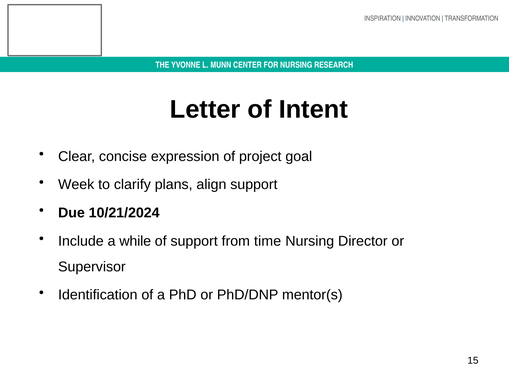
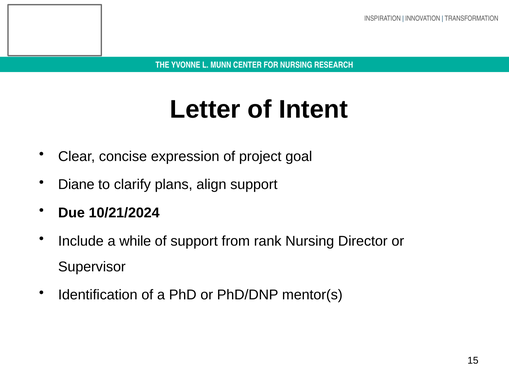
Week: Week -> Diane
time: time -> rank
